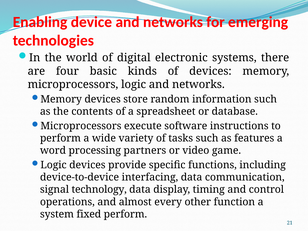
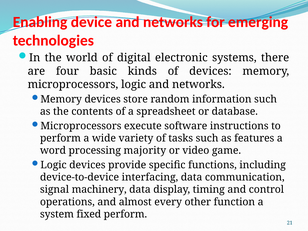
partners: partners -> majority
technology: technology -> machinery
